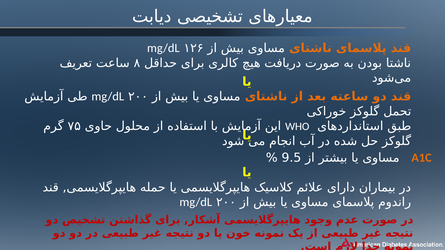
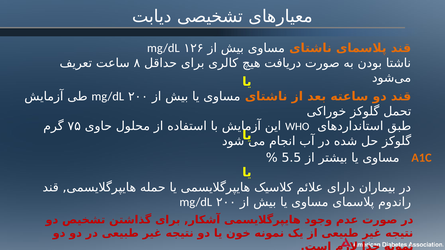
9.5: 9.5 -> 5.5
